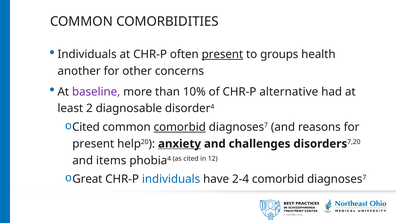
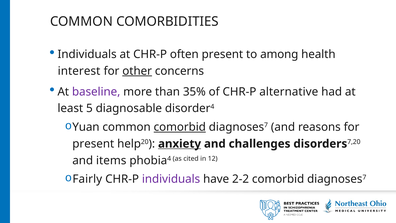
present at (222, 54) underline: present -> none
groups: groups -> among
another: another -> interest
other underline: none -> present
10%: 10% -> 35%
2: 2 -> 5
Cited at (86, 127): Cited -> Yuan
Great: Great -> Fairly
individuals at (171, 179) colour: blue -> purple
2-4: 2-4 -> 2-2
